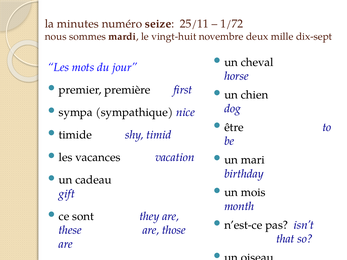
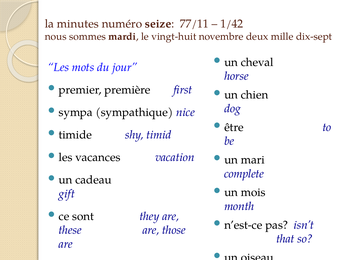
25/11: 25/11 -> 77/11
1/72: 1/72 -> 1/42
birthday: birthday -> complete
